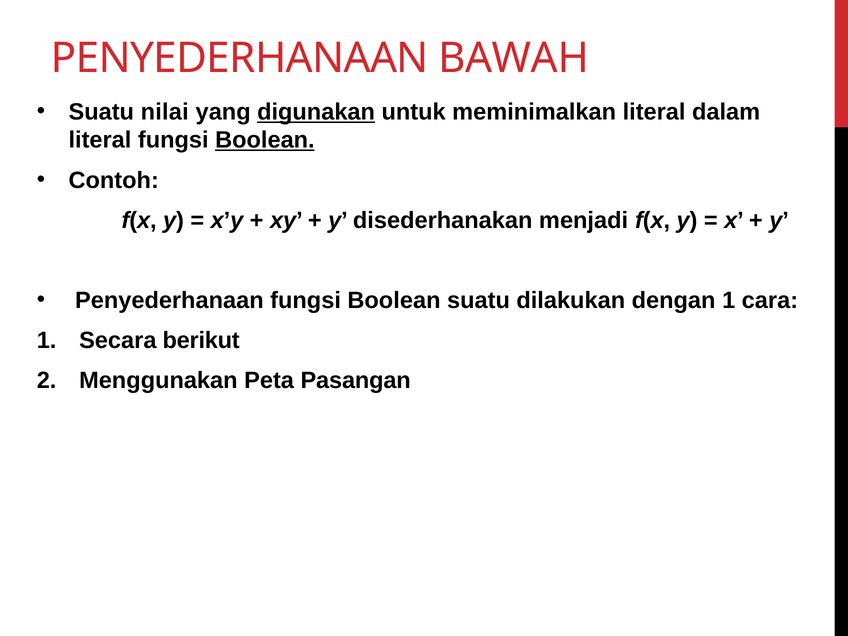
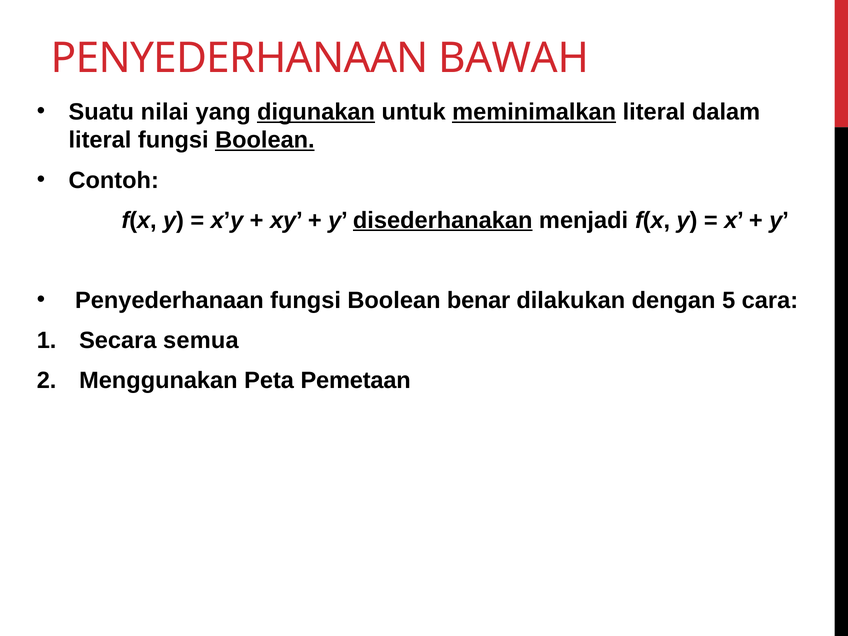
meminimalkan underline: none -> present
disederhanakan underline: none -> present
Boolean suatu: suatu -> benar
dengan 1: 1 -> 5
berikut: berikut -> semua
Pasangan: Pasangan -> Pemetaan
